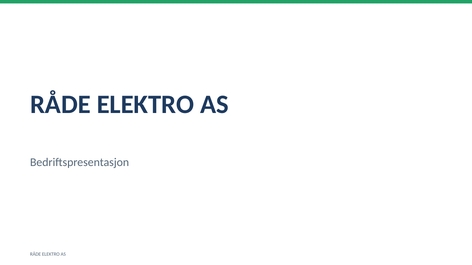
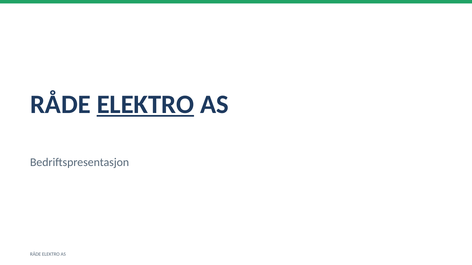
ELEKTRO at (145, 105) underline: none -> present
